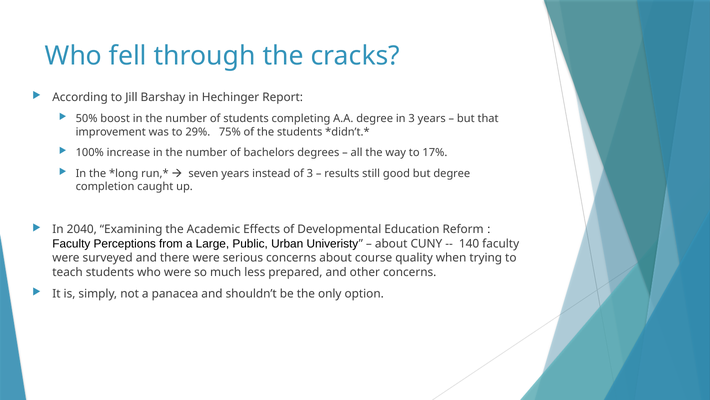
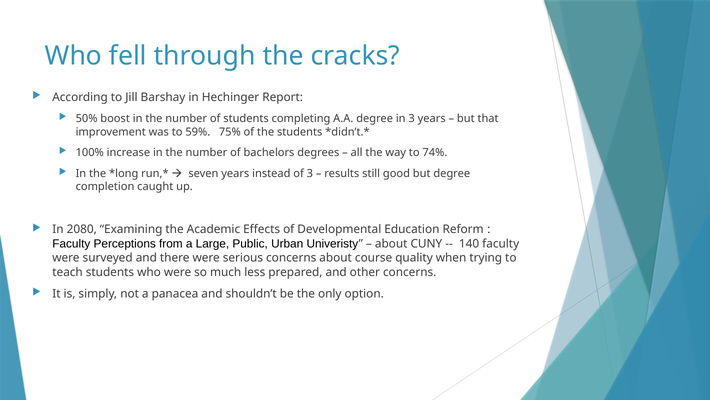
29%: 29% -> 59%
17%: 17% -> 74%
2040: 2040 -> 2080
